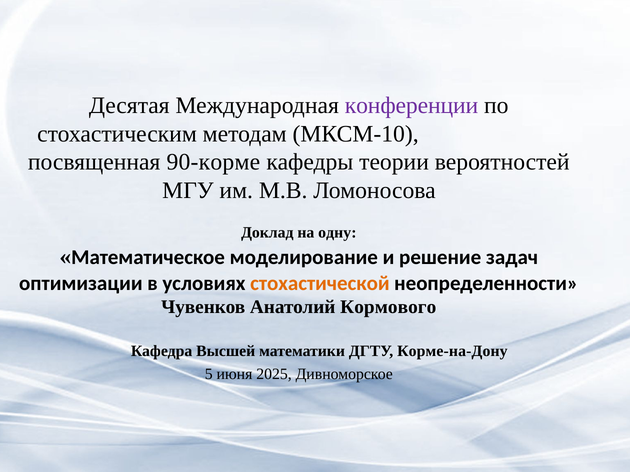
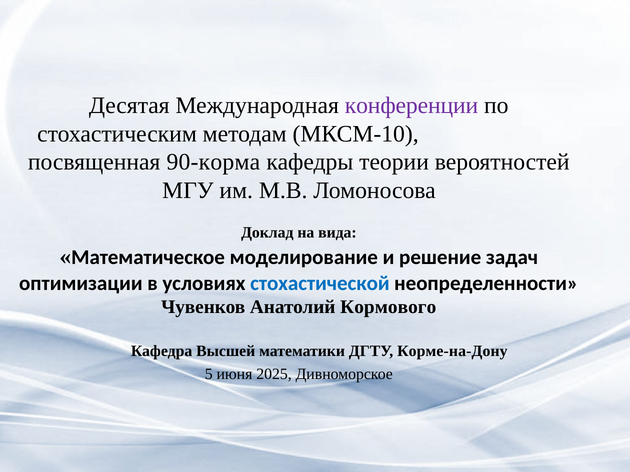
90-корме: 90-корме -> 90-корма
одну: одну -> вида
стохастической colour: orange -> blue
